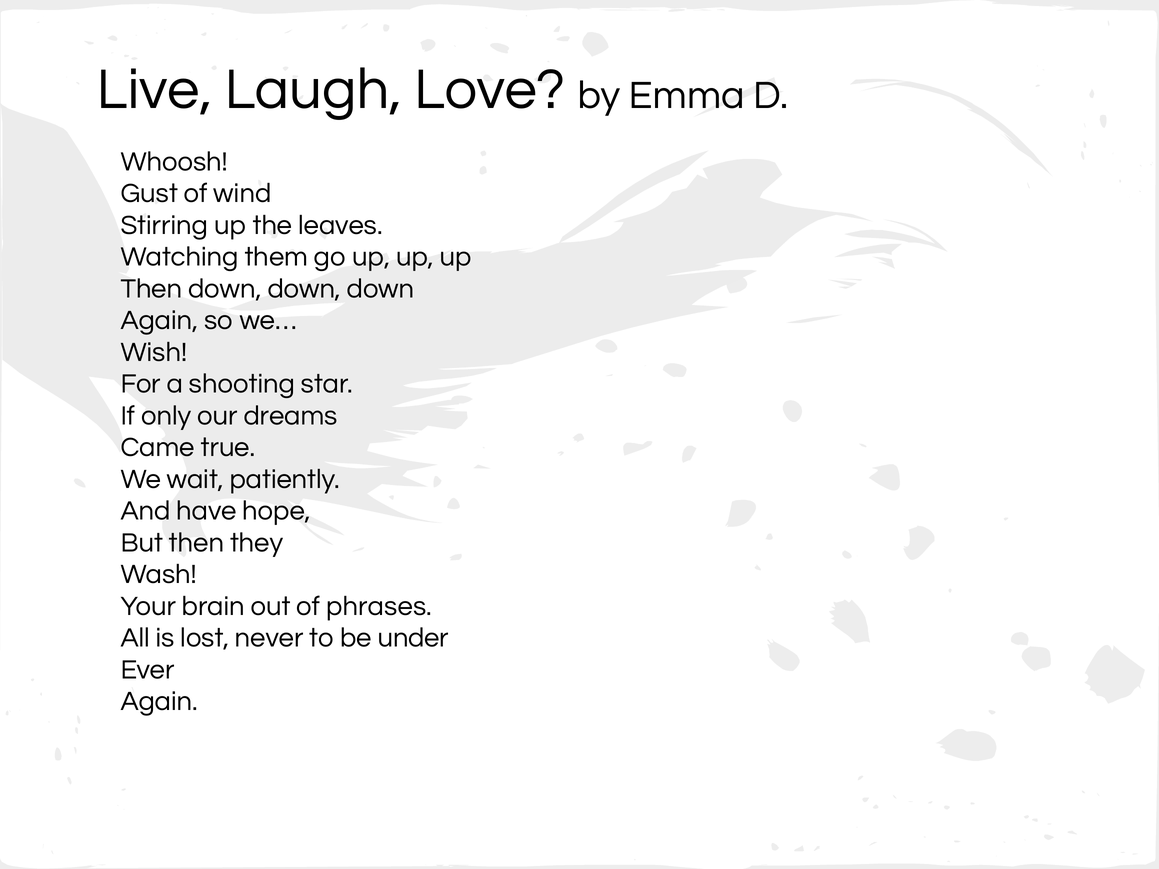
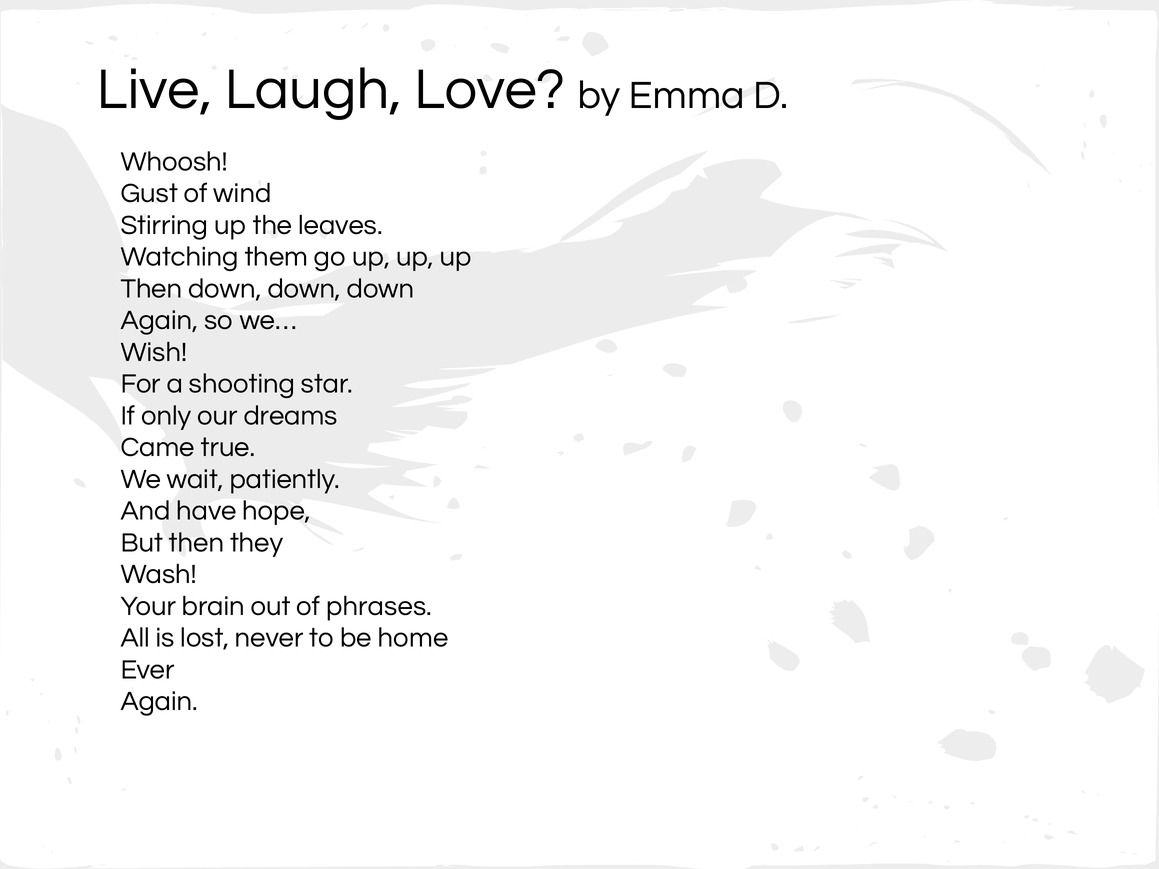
under: under -> home
